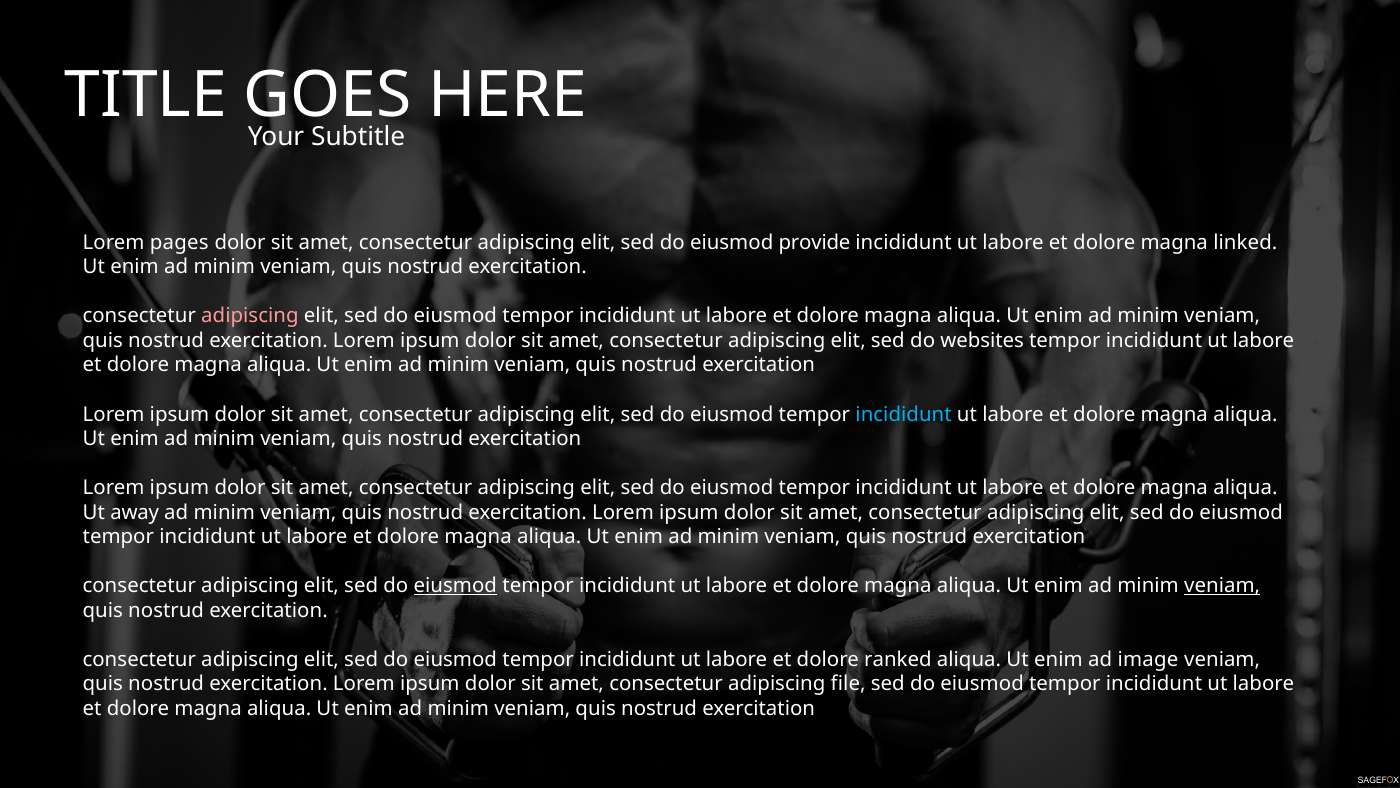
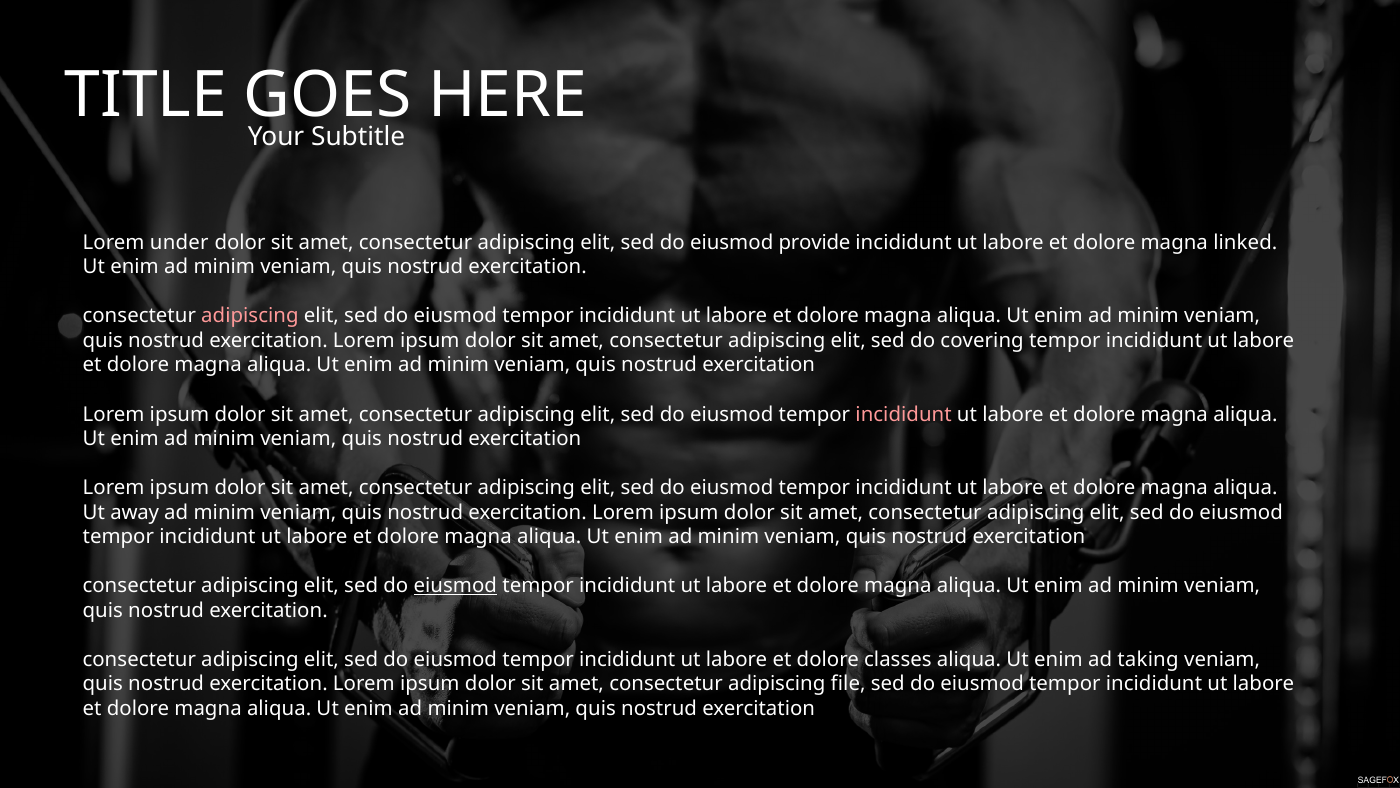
pages: pages -> under
websites: websites -> covering
incididunt at (904, 414) colour: light blue -> pink
veniam at (1222, 586) underline: present -> none
ranked: ranked -> classes
image: image -> taking
